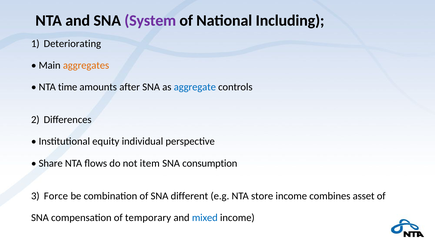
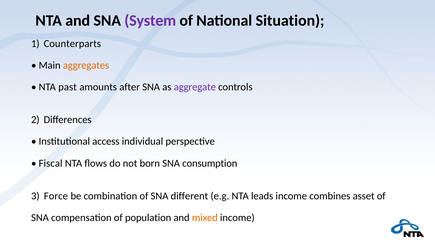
Including: Including -> Situation
Deteriorating: Deteriorating -> Counterparts
time: time -> past
aggregate colour: blue -> purple
equity: equity -> access
Share: Share -> Fiscal
item: item -> born
store: store -> leads
temporary: temporary -> population
mixed colour: blue -> orange
